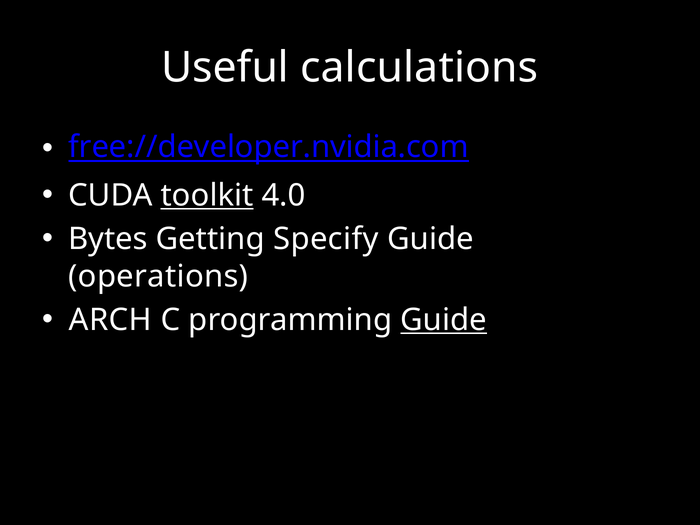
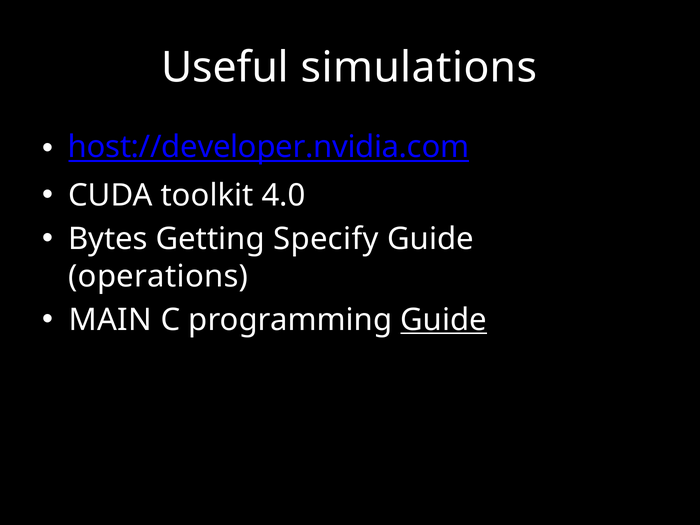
calculations: calculations -> simulations
free://developer.nvidia.com: free://developer.nvidia.com -> host://developer.nvidia.com
toolkit underline: present -> none
ARCH: ARCH -> MAIN
